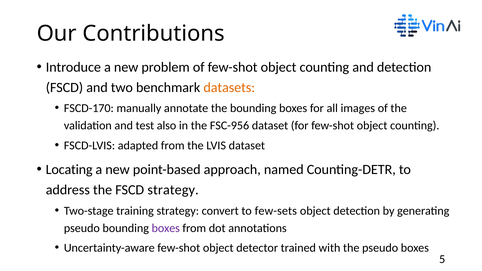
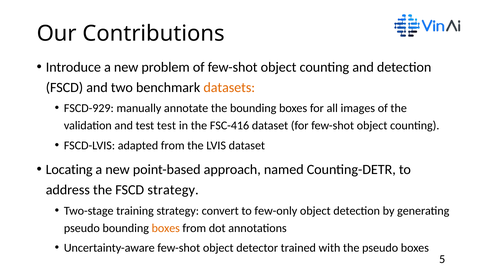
FSCD-170: FSCD-170 -> FSCD-929
test also: also -> test
FSC-956: FSC-956 -> FSC-416
few-sets: few-sets -> few-only
boxes at (166, 228) colour: purple -> orange
